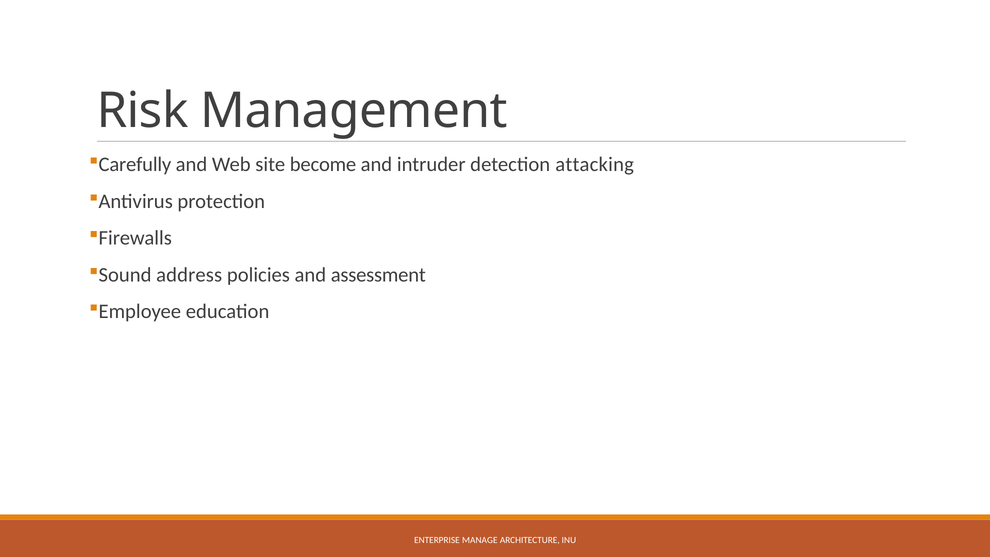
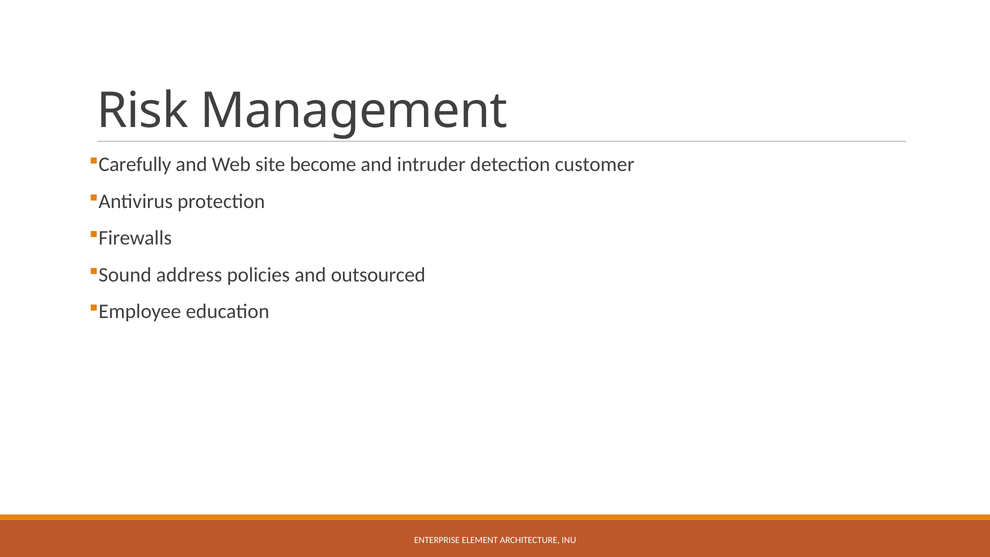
attacking: attacking -> customer
assessment: assessment -> outsourced
MANAGE: MANAGE -> ELEMENT
